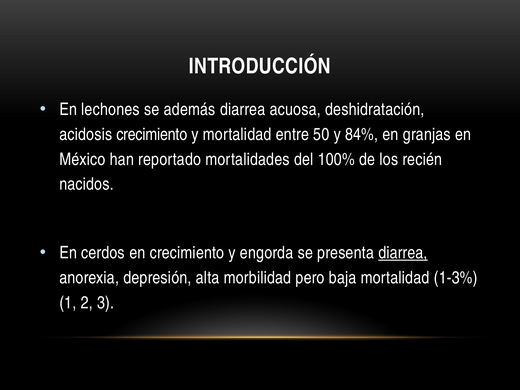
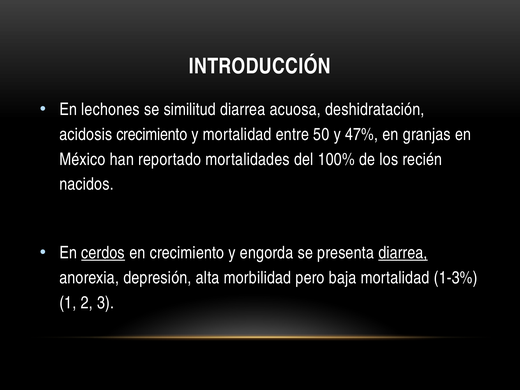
además: además -> similitud
84%: 84% -> 47%
cerdos underline: none -> present
